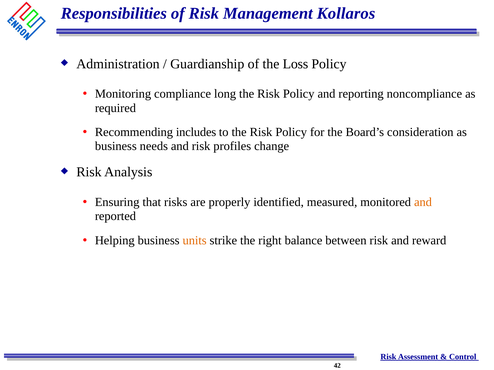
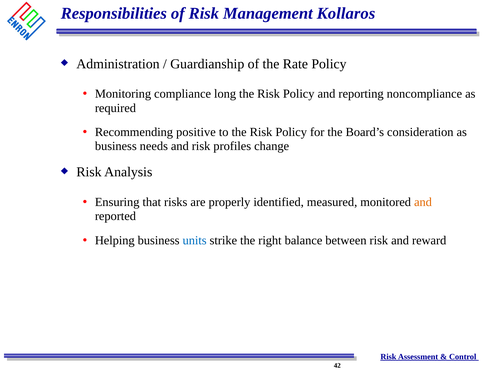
Loss: Loss -> Rate
includes: includes -> positive
units colour: orange -> blue
